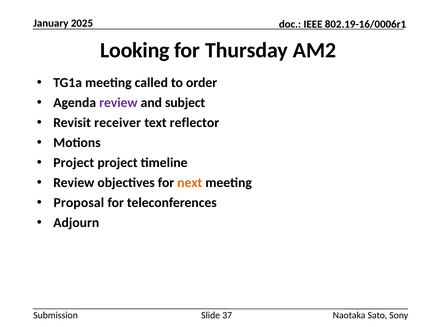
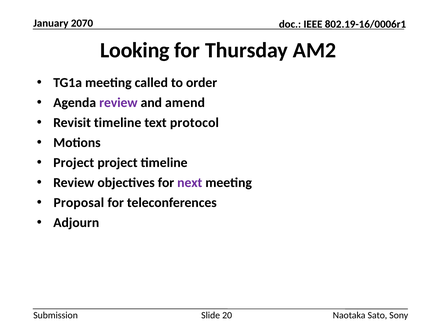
2025: 2025 -> 2070
subject: subject -> amend
Revisit receiver: receiver -> timeline
reflector: reflector -> protocol
next colour: orange -> purple
37: 37 -> 20
